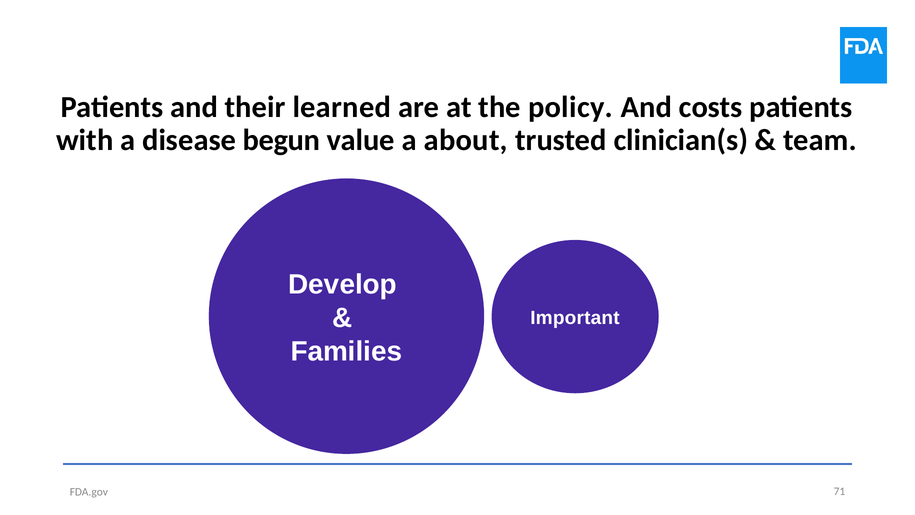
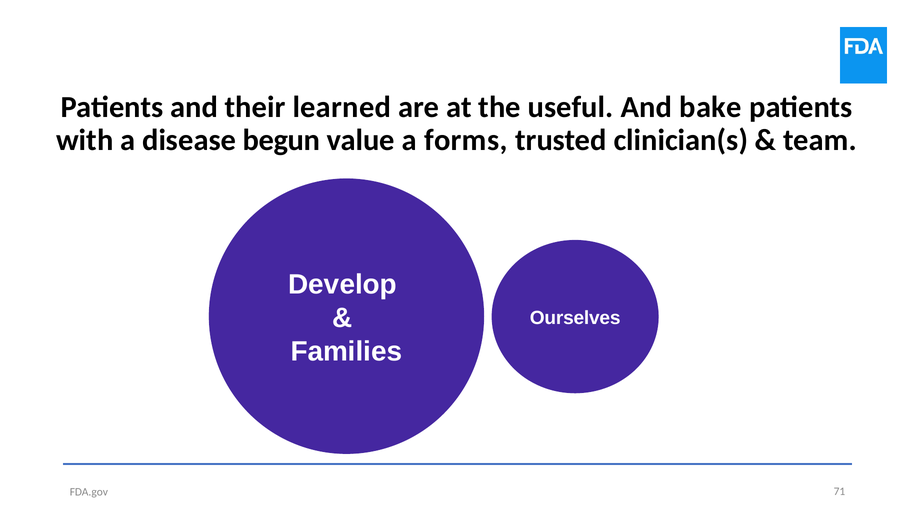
policy: policy -> useful
costs: costs -> bake
about: about -> forms
Important: Important -> Ourselves
